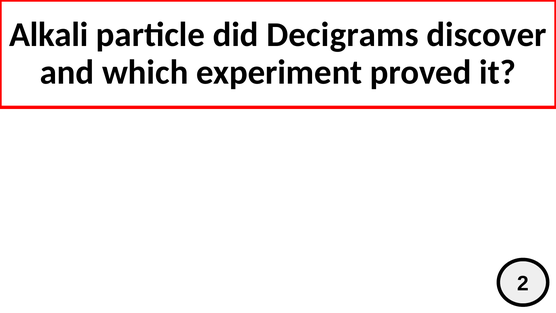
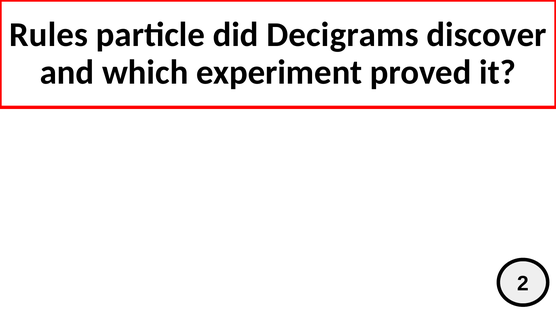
Alkali: Alkali -> Rules
